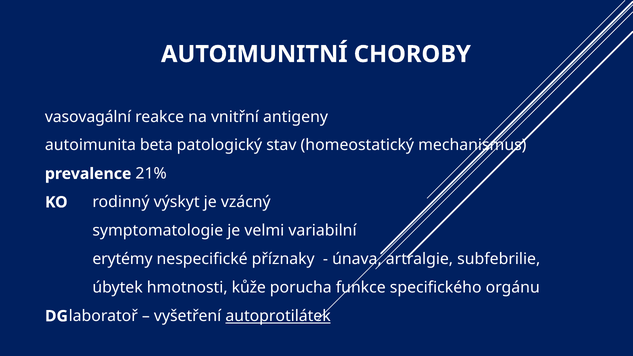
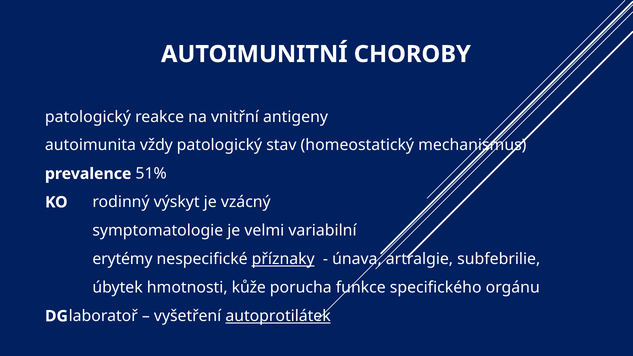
vasovagální at (88, 117): vasovagální -> patologický
beta: beta -> vždy
21%: 21% -> 51%
příznaky underline: none -> present
